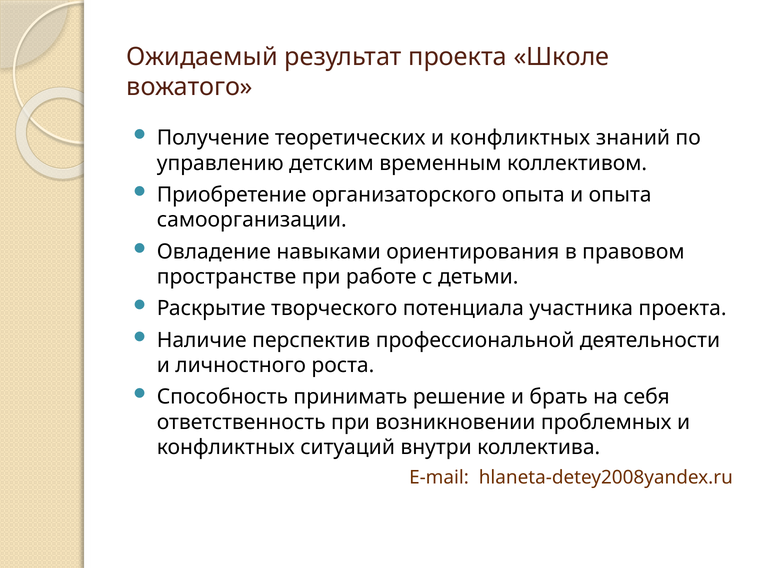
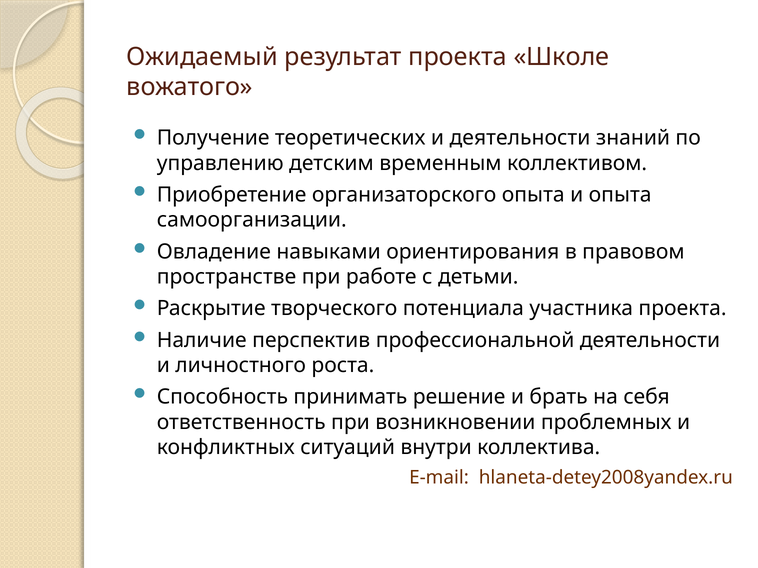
теоретических и конфликтных: конфликтных -> деятельности
